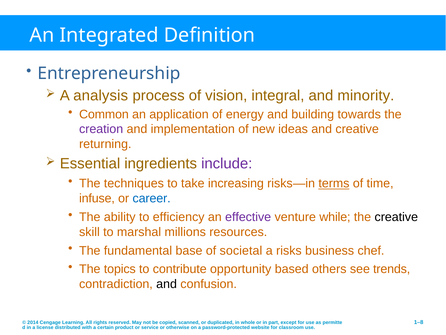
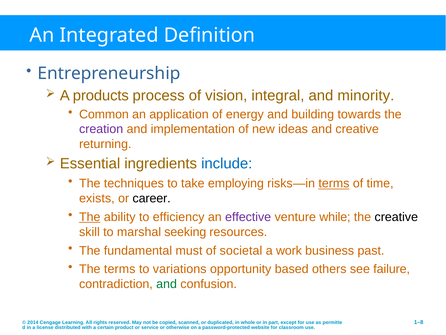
analysis: analysis -> products
include colour: purple -> blue
increasing: increasing -> employing
infuse: infuse -> exists
career colour: blue -> black
The at (90, 217) underline: none -> present
millions: millions -> seeking
base: base -> must
risks: risks -> work
chef: chef -> past
The topics: topics -> terms
contribute: contribute -> variations
trends: trends -> failure
and at (167, 284) colour: black -> green
